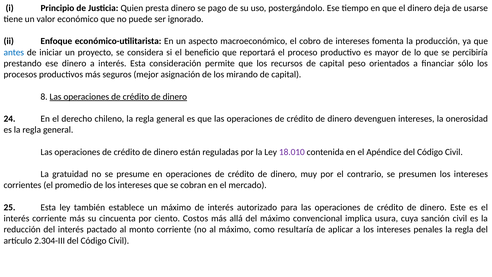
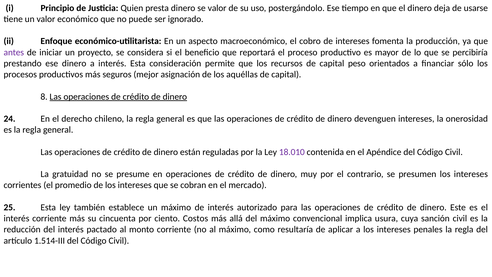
se pago: pago -> valor
antes colour: blue -> purple
mirando: mirando -> aquéllas
2.304-III: 2.304-III -> 1.514-III
